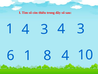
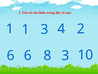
1 4: 4 -> 1
3 4 3: 3 -> 2
6 1: 1 -> 6
8 4: 4 -> 3
